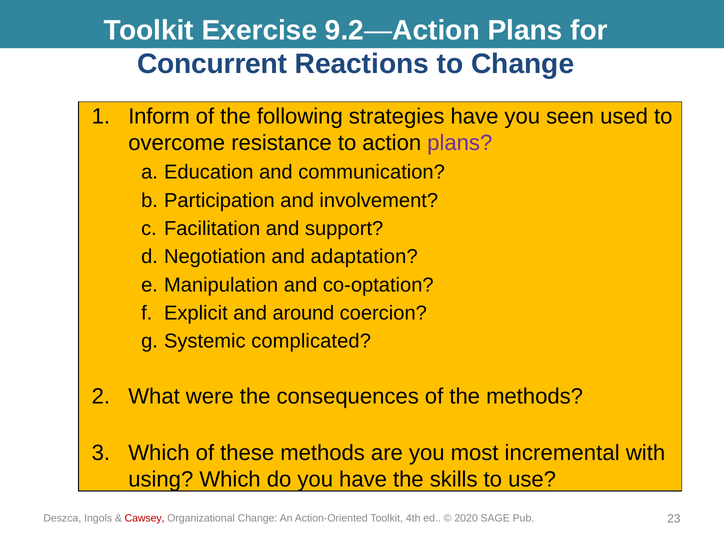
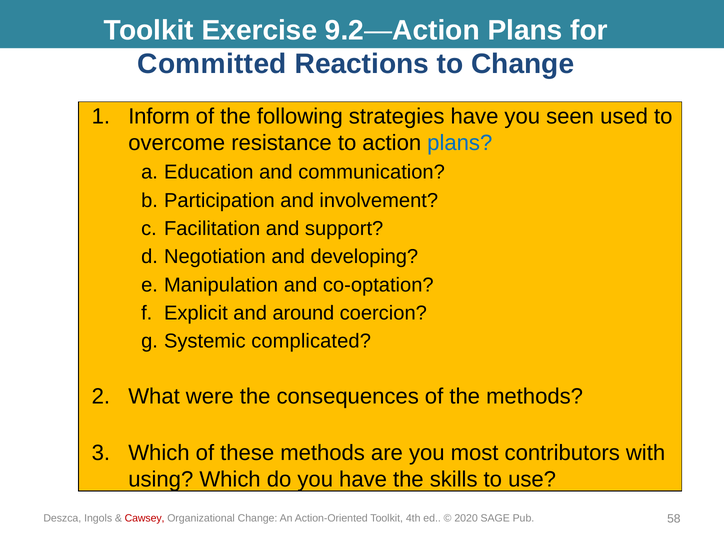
Concurrent: Concurrent -> Committed
plans at (460, 143) colour: purple -> blue
adaptation: adaptation -> developing
incremental: incremental -> contributors
23: 23 -> 58
